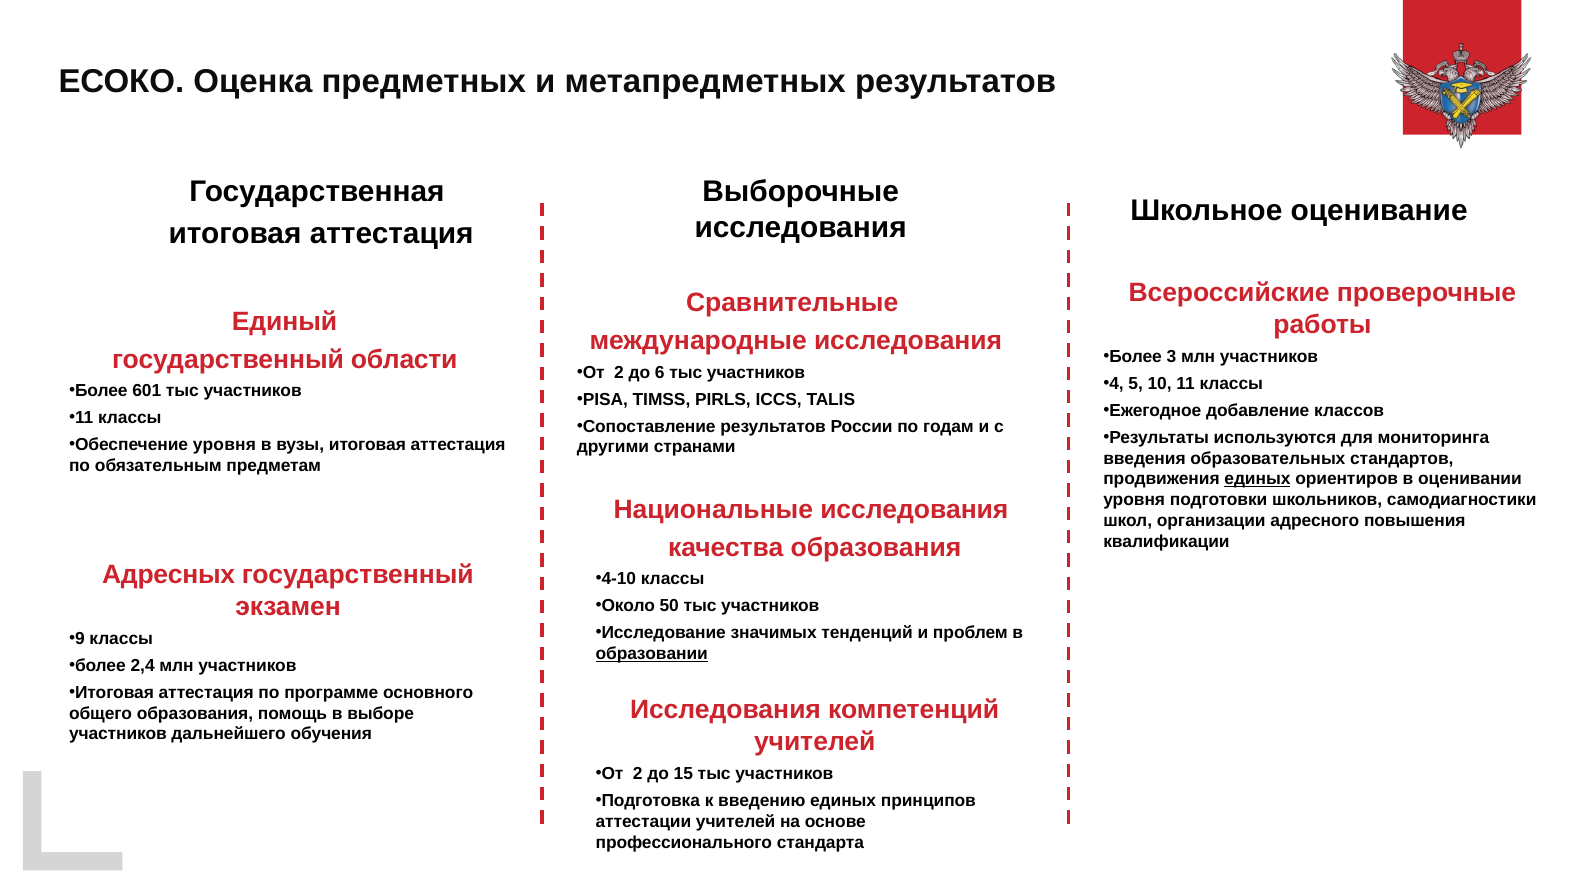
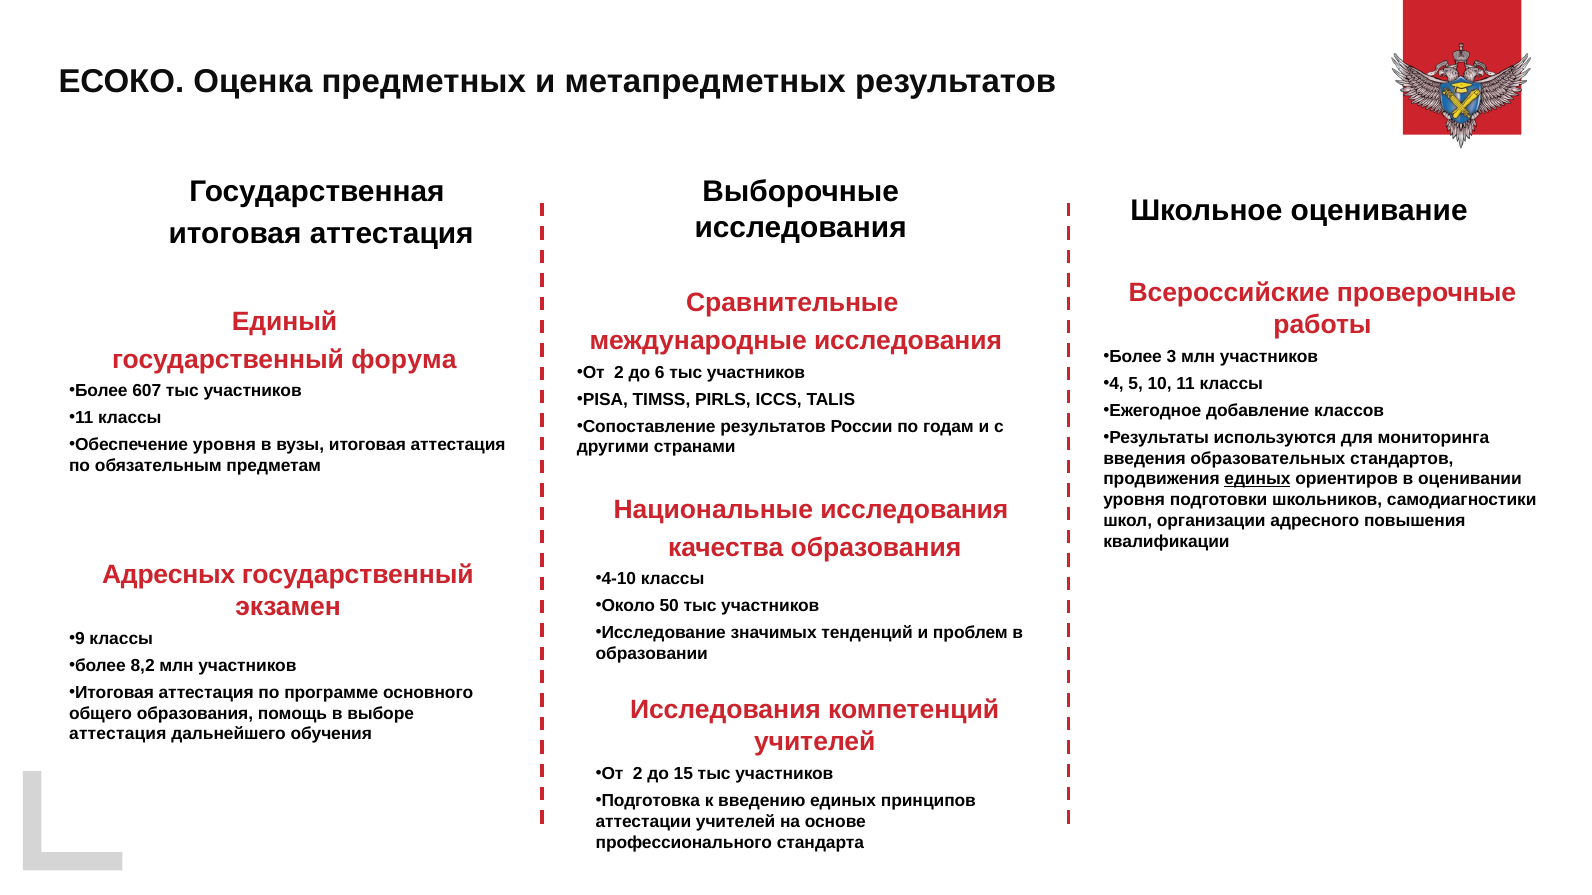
области: области -> форума
601: 601 -> 607
образовании underline: present -> none
2,4: 2,4 -> 8,2
участников at (118, 735): участников -> аттестация
